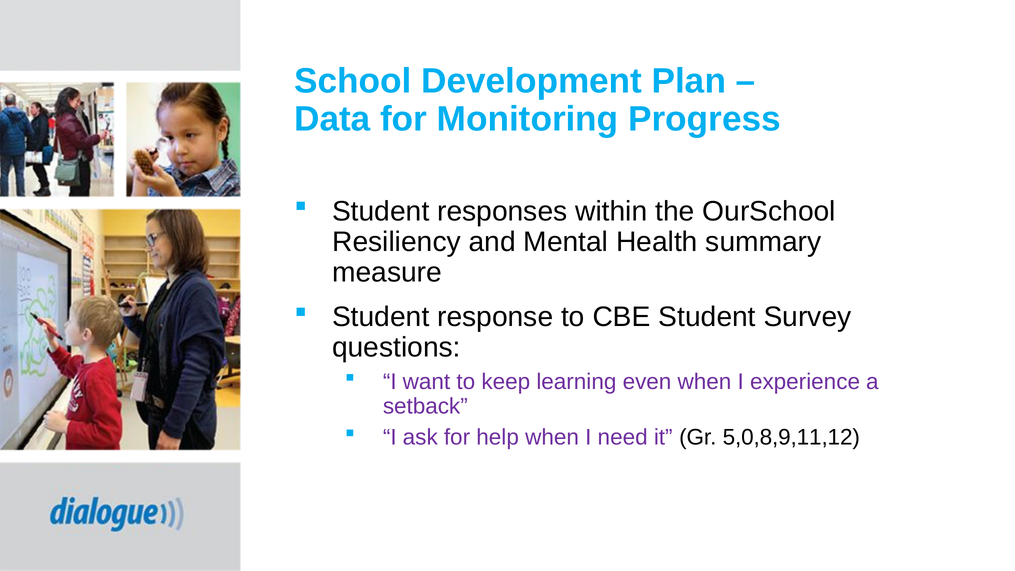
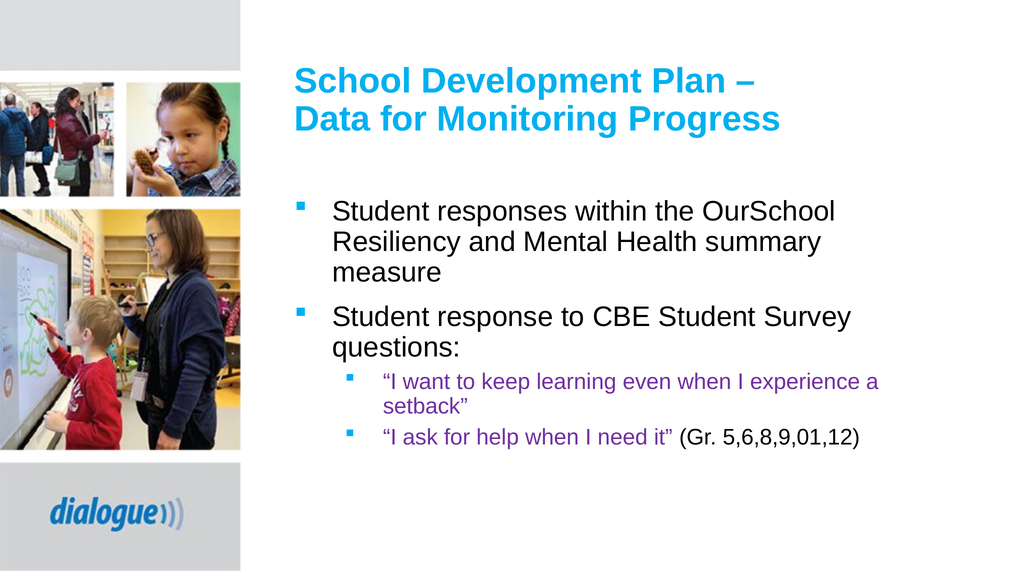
5,0,8,9,11,12: 5,0,8,9,11,12 -> 5,6,8,9,01,12
